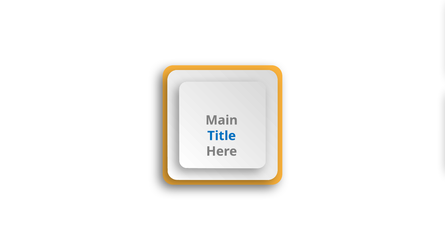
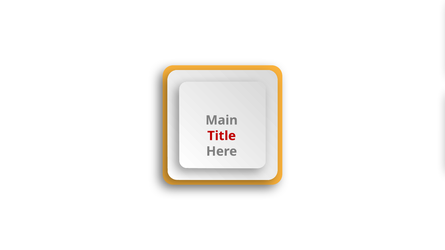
Title colour: blue -> red
